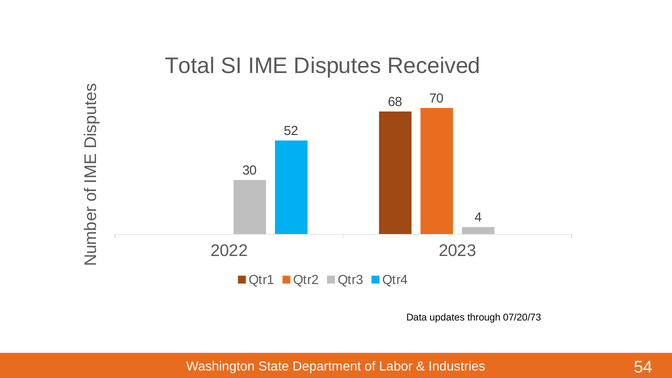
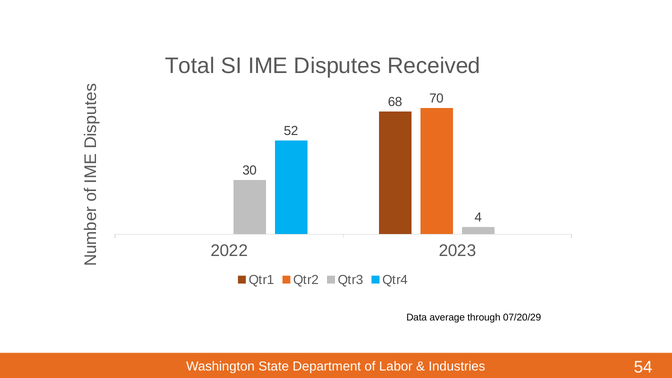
updates: updates -> average
07/20/73: 07/20/73 -> 07/20/29
